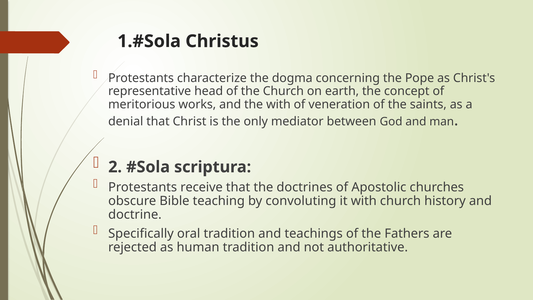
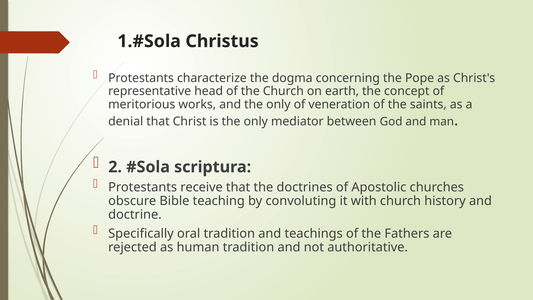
and the with: with -> only
